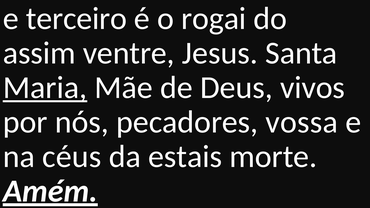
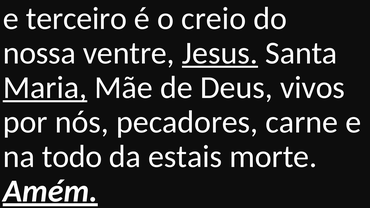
rogai: rogai -> creio
assim: assim -> nossa
Jesus underline: none -> present
vossa: vossa -> carne
céus: céus -> todo
